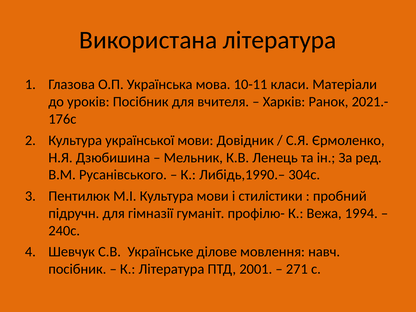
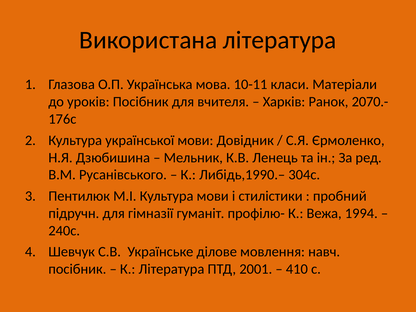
2021.-: 2021.- -> 2070.-
271: 271 -> 410
